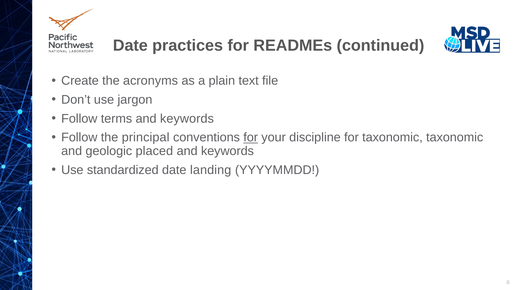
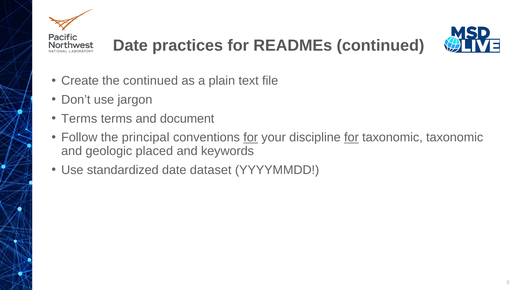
the acronyms: acronyms -> continued
Follow at (79, 119): Follow -> Terms
terms and keywords: keywords -> document
for at (351, 138) underline: none -> present
landing: landing -> dataset
